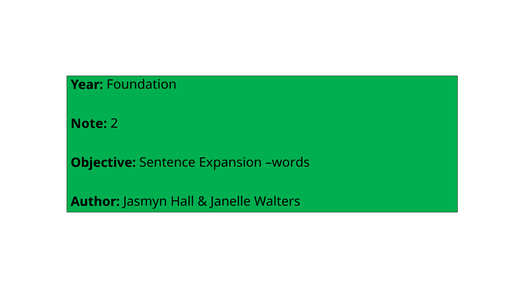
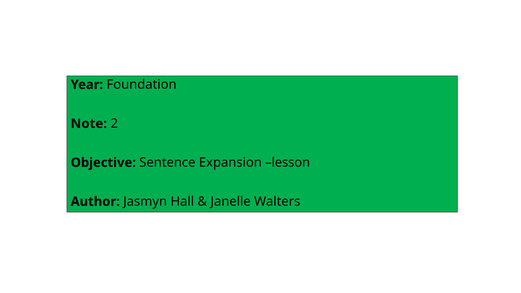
words: words -> lesson
